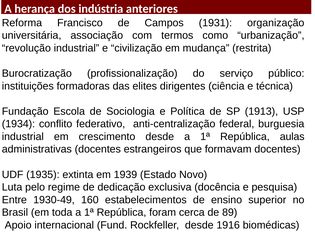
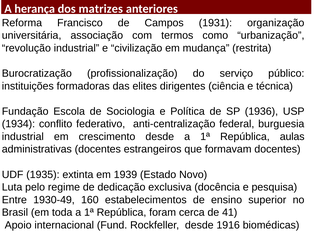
indústria: indústria -> matrizes
1913: 1913 -> 1936
89: 89 -> 41
